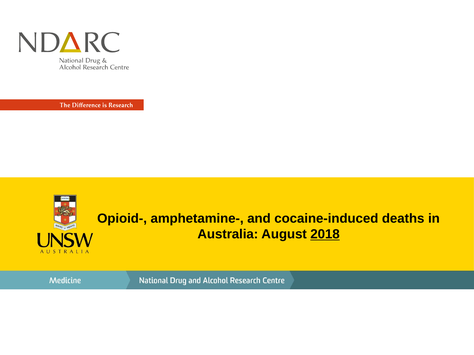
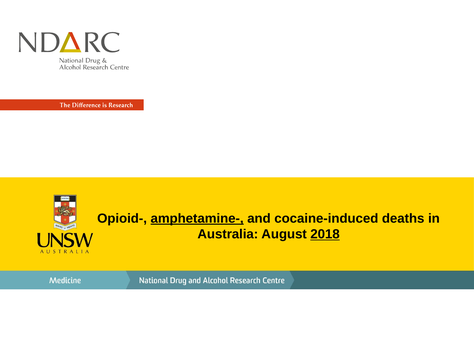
amphetamine- underline: none -> present
